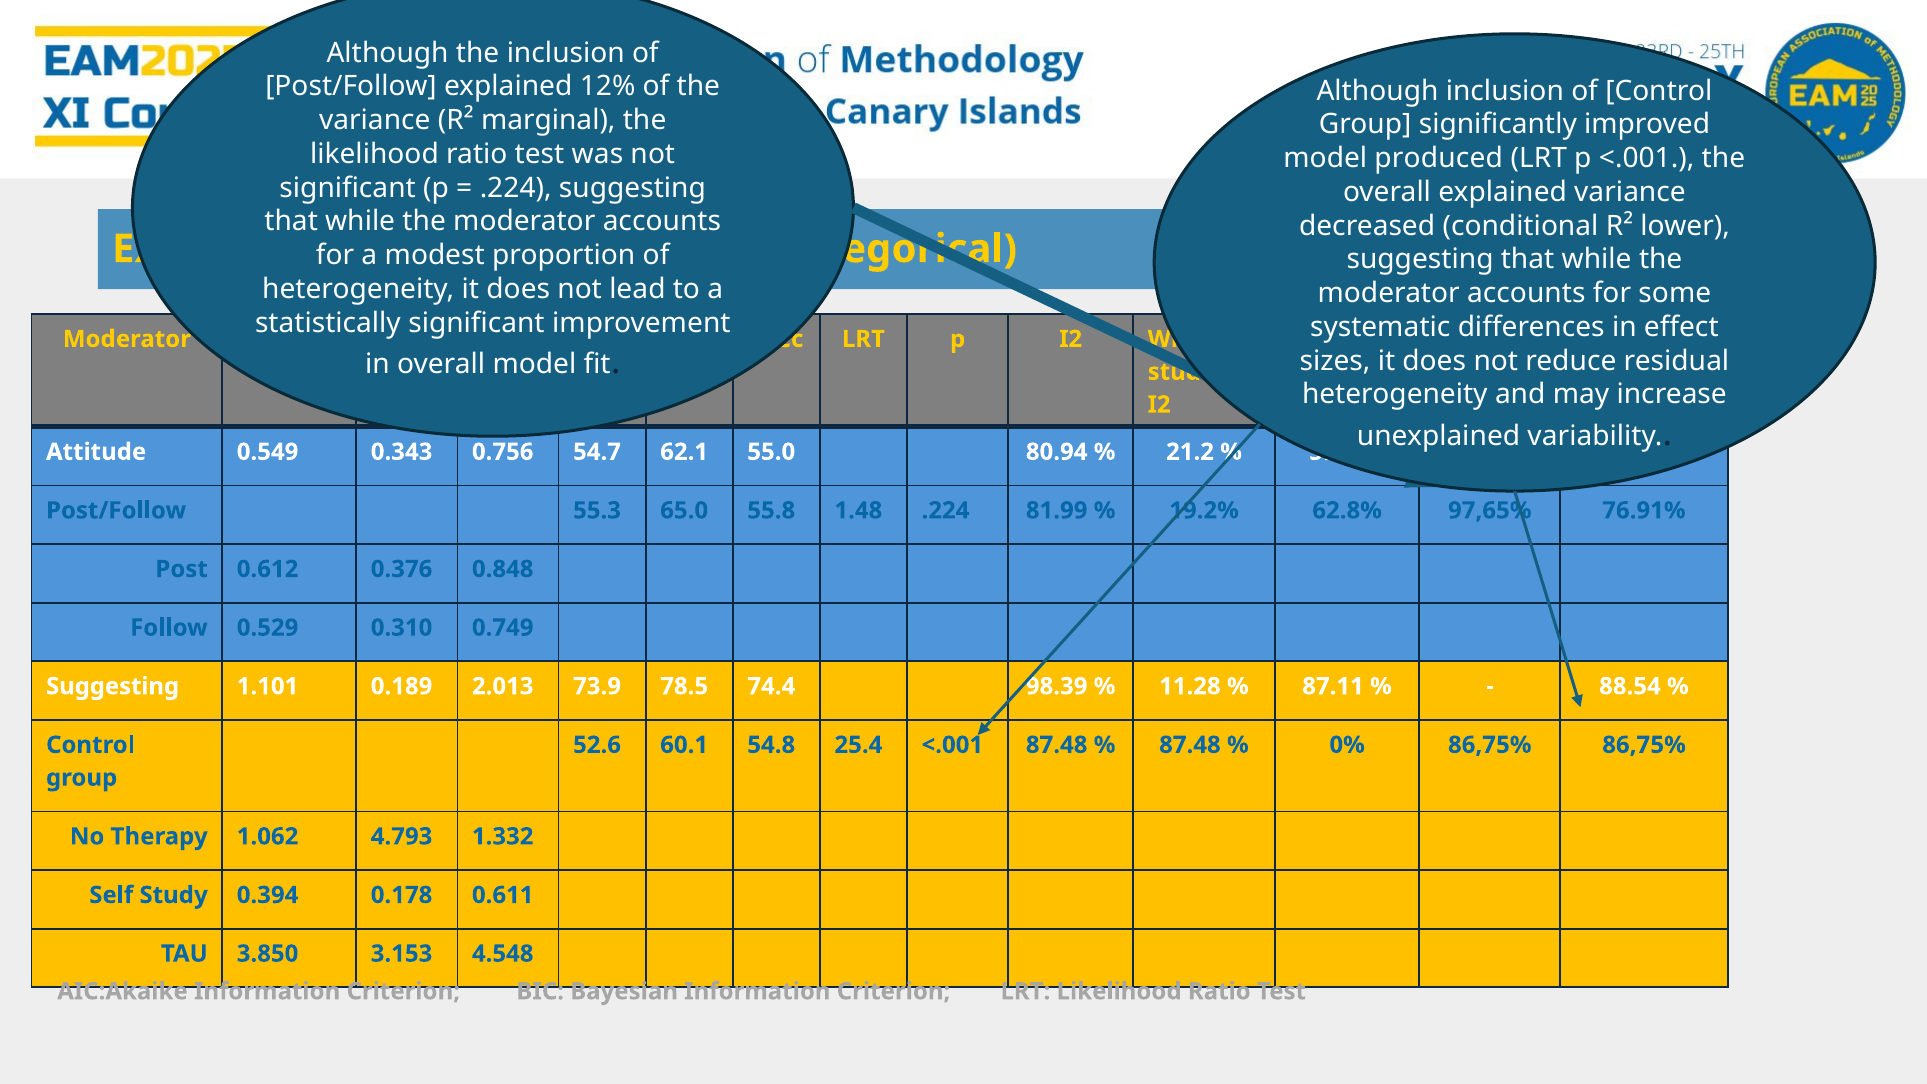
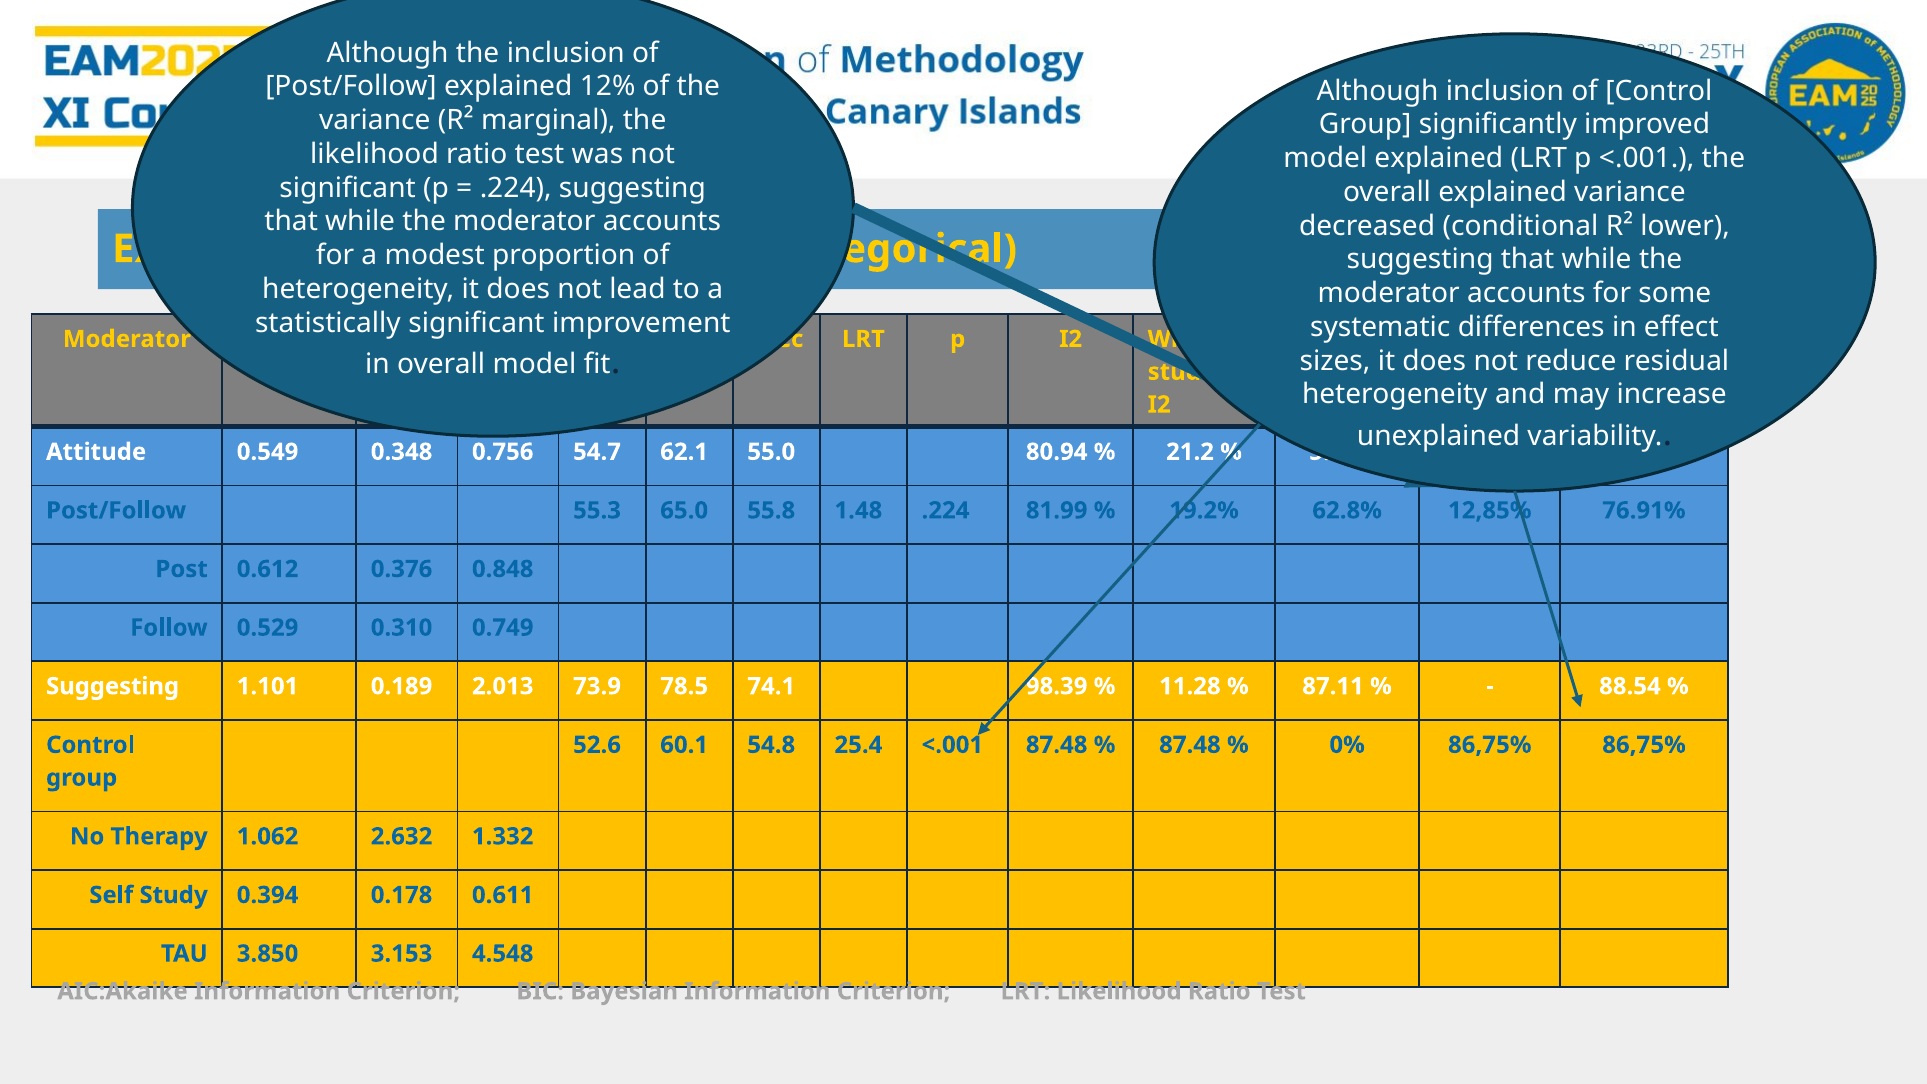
model produced: produced -> explained
0.343: 0.343 -> 0.348
97,65%: 97,65% -> 12,85%
74.4: 74.4 -> 74.1
4.793: 4.793 -> 2.632
